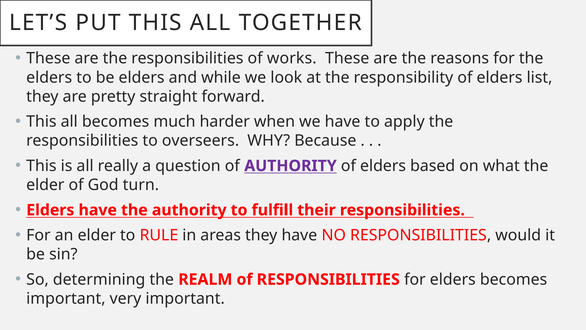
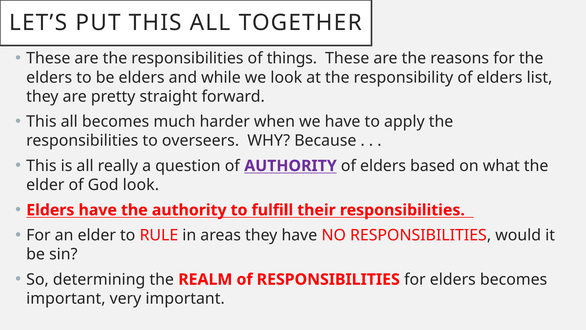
works: works -> things
God turn: turn -> look
